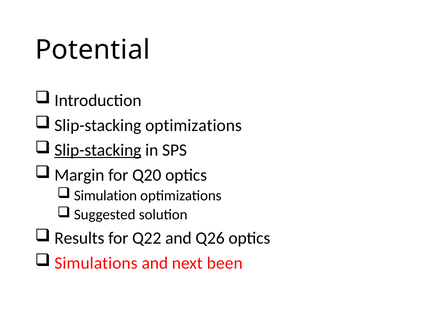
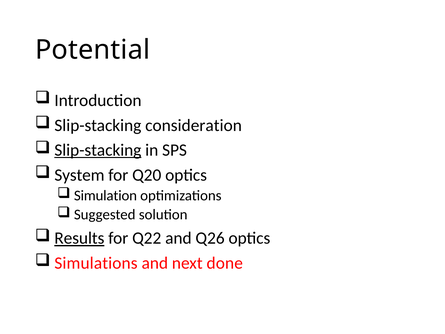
Slip-stacking optimizations: optimizations -> consideration
Margin: Margin -> System
Results underline: none -> present
been: been -> done
